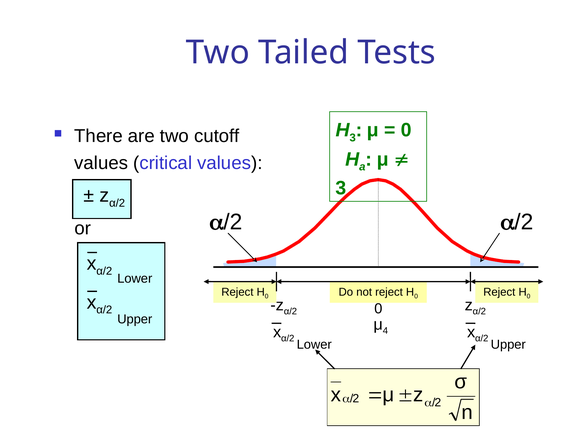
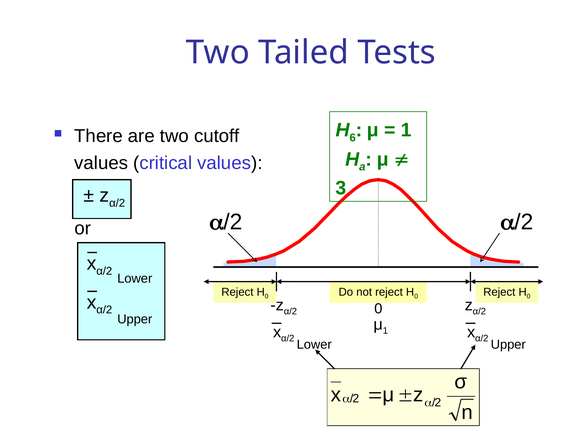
3 at (353, 138): 3 -> 6
0 at (406, 130): 0 -> 1
μ 4: 4 -> 1
